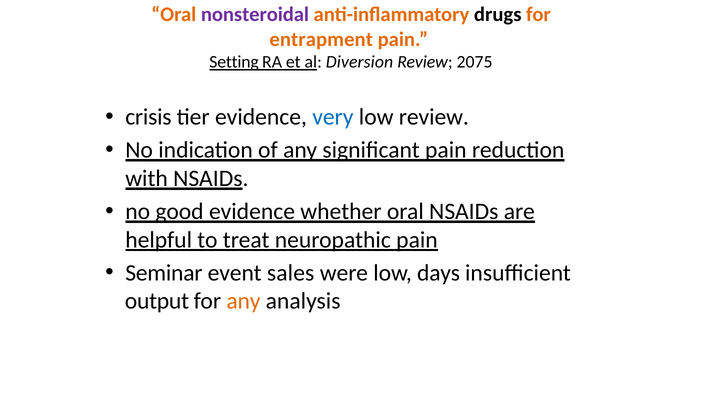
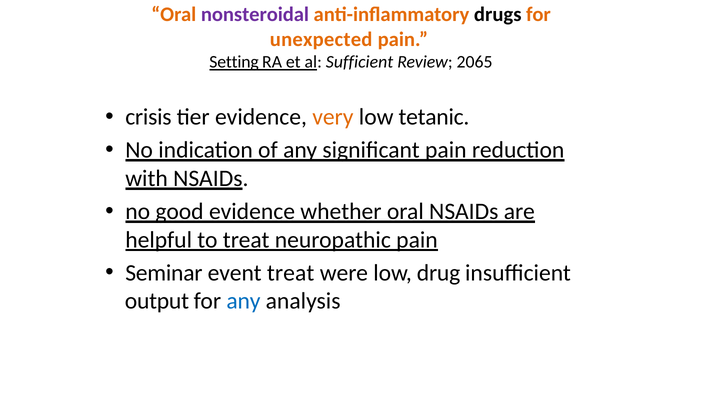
entrapment: entrapment -> unexpected
Diversion: Diversion -> Sufficient
2075: 2075 -> 2065
very colour: blue -> orange
low review: review -> tetanic
event sales: sales -> treat
days: days -> drug
any at (243, 301) colour: orange -> blue
